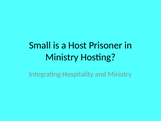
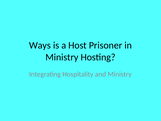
Small: Small -> Ways
